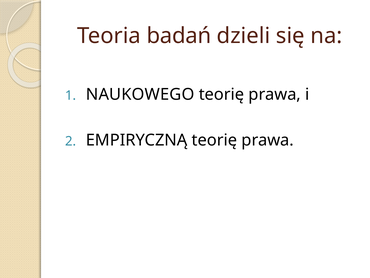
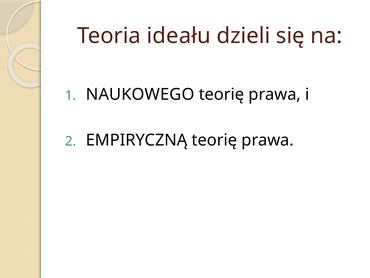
badań: badań -> ideału
